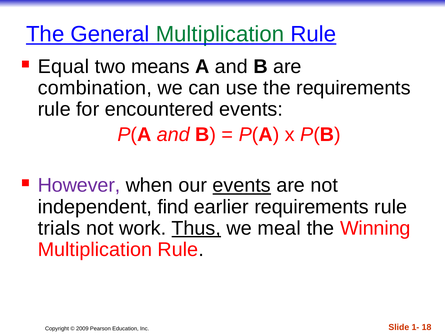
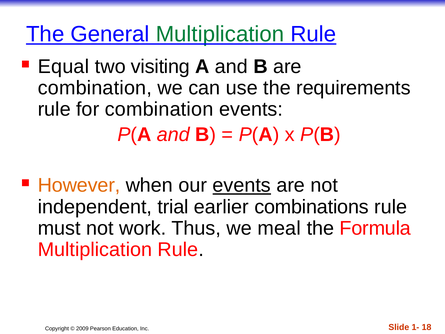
means: means -> visiting
for encountered: encountered -> combination
However colour: purple -> orange
find: find -> trial
earlier requirements: requirements -> combinations
trials: trials -> must
Thus underline: present -> none
Winning: Winning -> Formula
